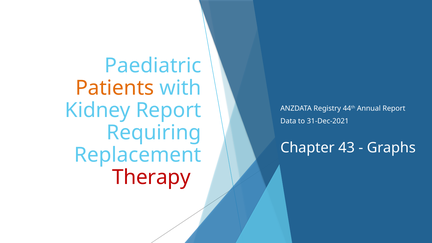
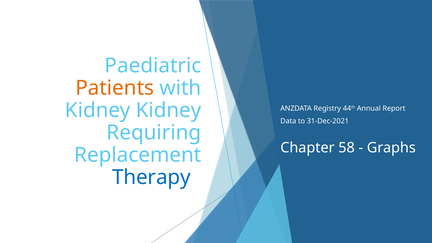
Kidney Report: Report -> Kidney
43: 43 -> 58
Therapy colour: red -> blue
